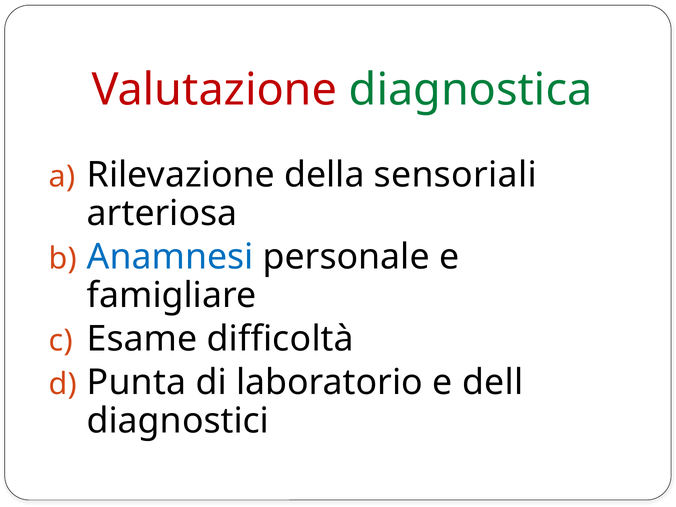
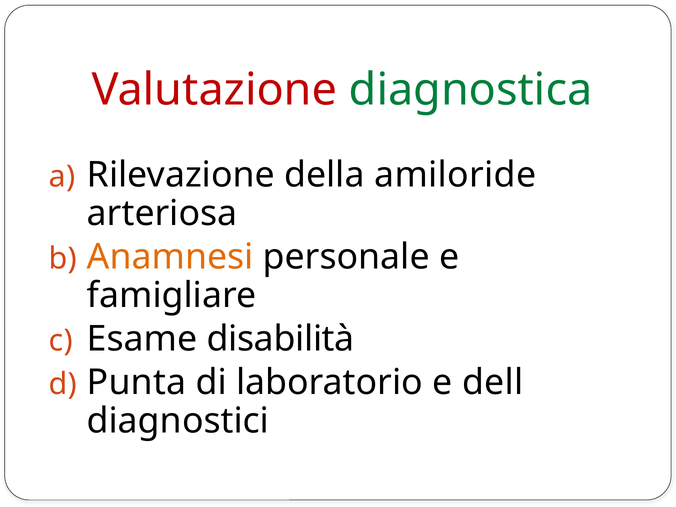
sensoriali: sensoriali -> amiloride
Anamnesi colour: blue -> orange
difficoltà: difficoltà -> disabilità
